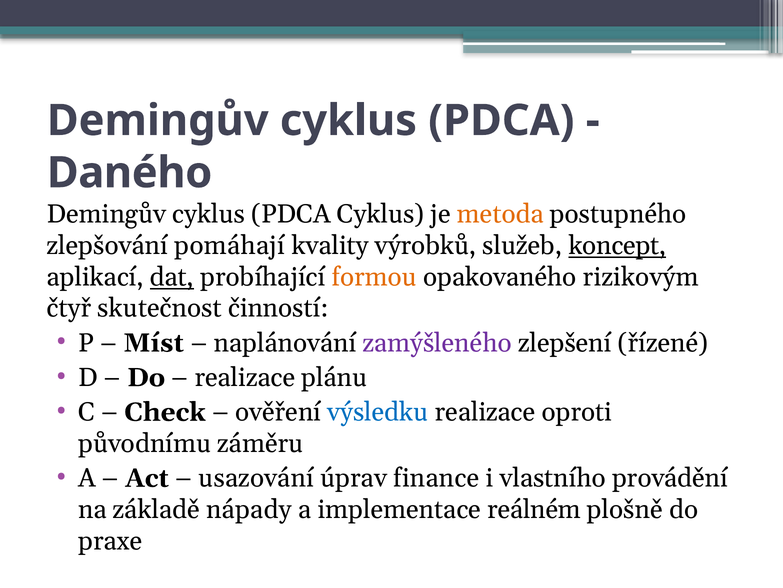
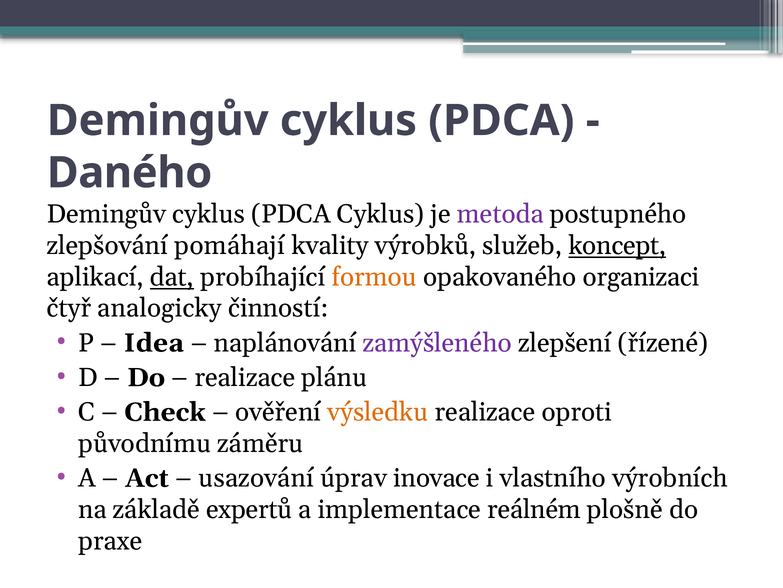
metoda colour: orange -> purple
rizikovým: rizikovým -> organizaci
skutečnost: skutečnost -> analogicky
Míst: Míst -> Idea
výsledku colour: blue -> orange
finance: finance -> inovace
provádění: provádění -> výrobních
nápady: nápady -> expertů
